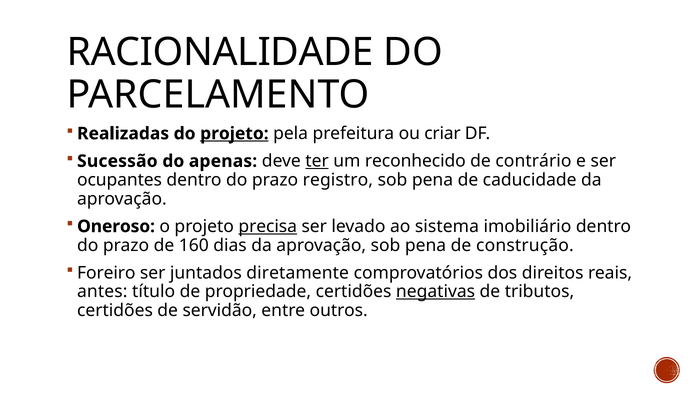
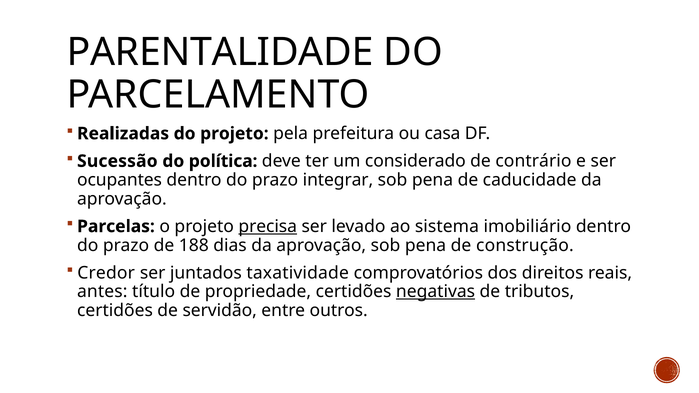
RACIONALIDADE: RACIONALIDADE -> PARENTALIDADE
projeto at (234, 134) underline: present -> none
criar: criar -> casa
apenas: apenas -> política
ter underline: present -> none
reconhecido: reconhecido -> considerado
registro: registro -> integrar
Oneroso: Oneroso -> Parcelas
160: 160 -> 188
Foreiro: Foreiro -> Credor
diretamente: diretamente -> taxatividade
